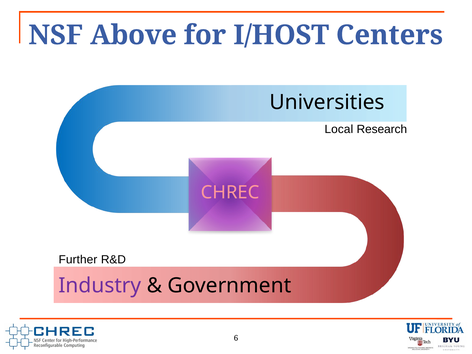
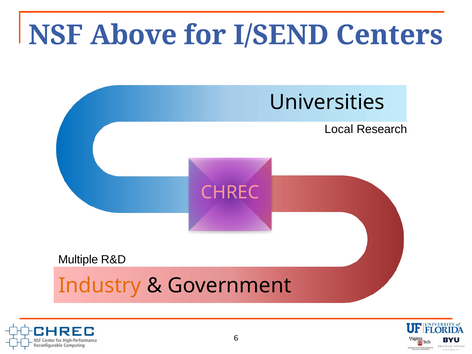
I/HOST: I/HOST -> I/SEND
Further: Further -> Multiple
Industry colour: purple -> orange
